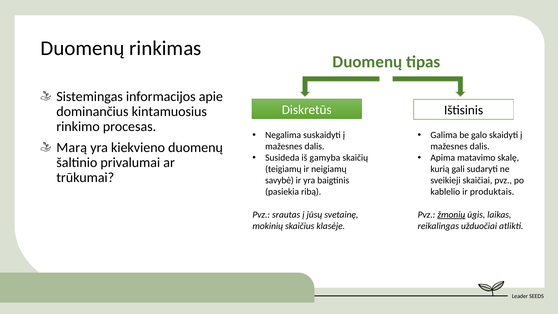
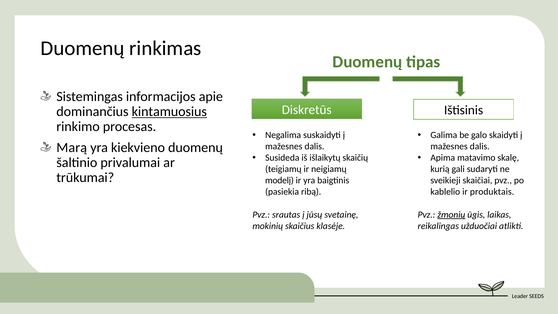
kintamuosius underline: none -> present
gamyba: gamyba -> išlaikytų
savybė: savybė -> modelį
